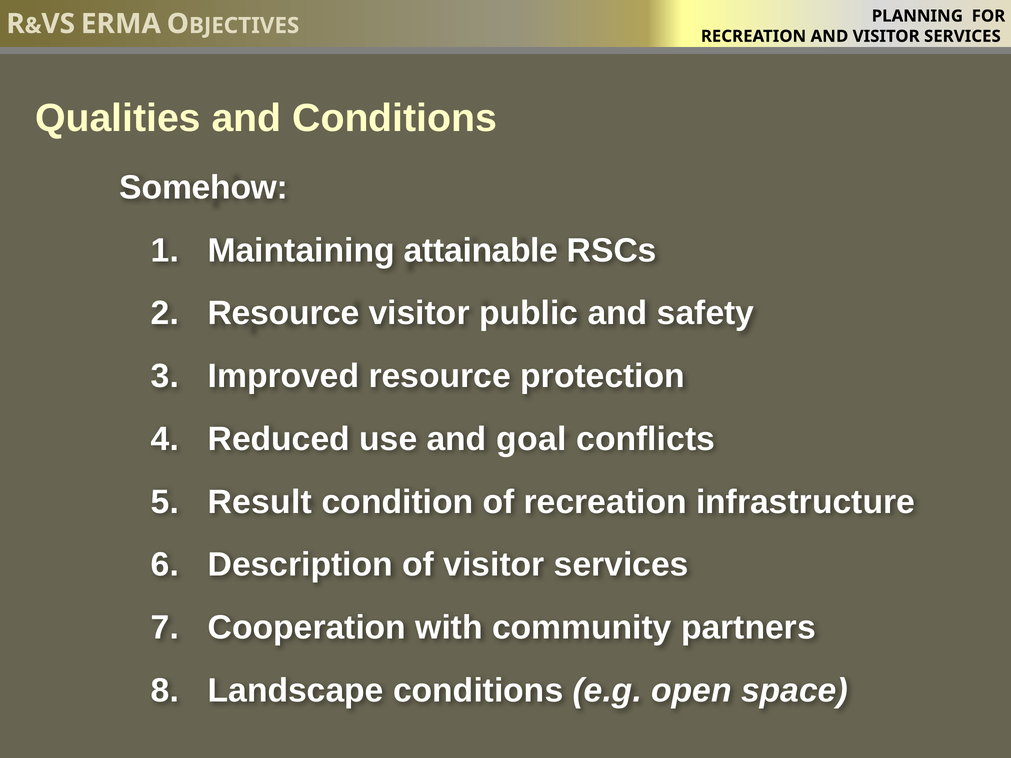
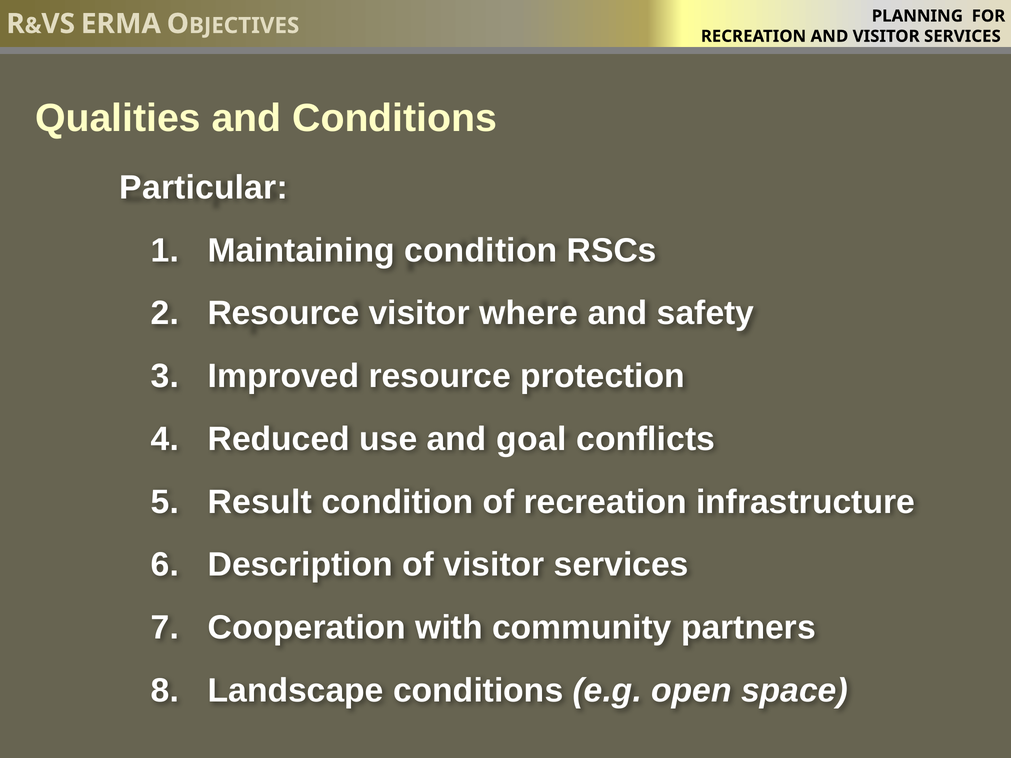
Somehow: Somehow -> Particular
Maintaining attainable: attainable -> condition
public: public -> where
